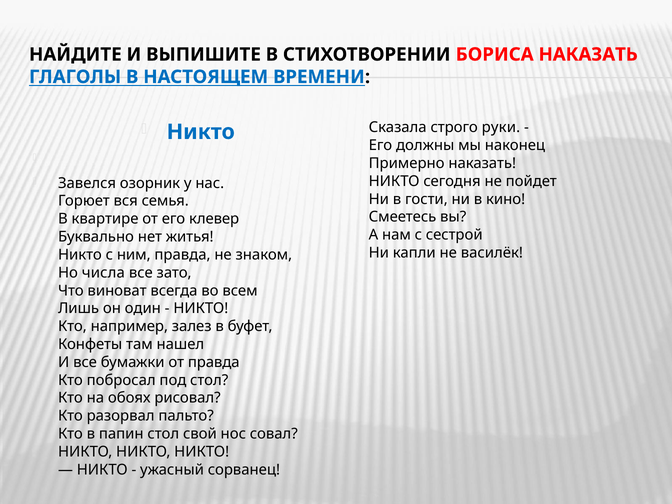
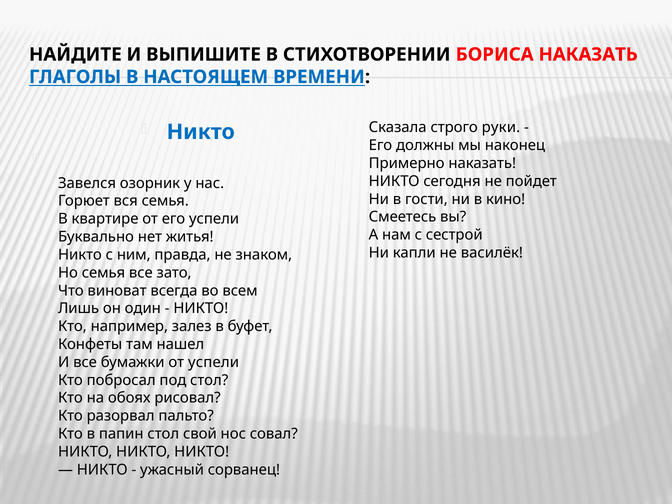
его клевер: клевер -> успели
Но числа: числа -> семья
от правда: правда -> успели
